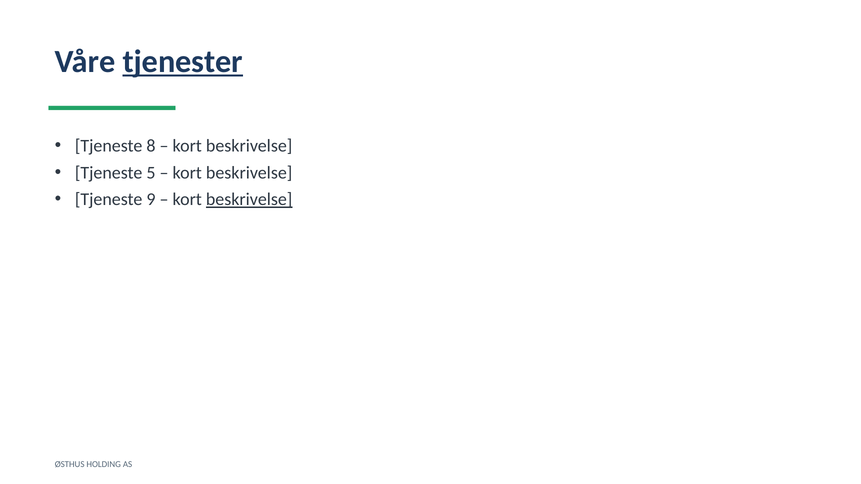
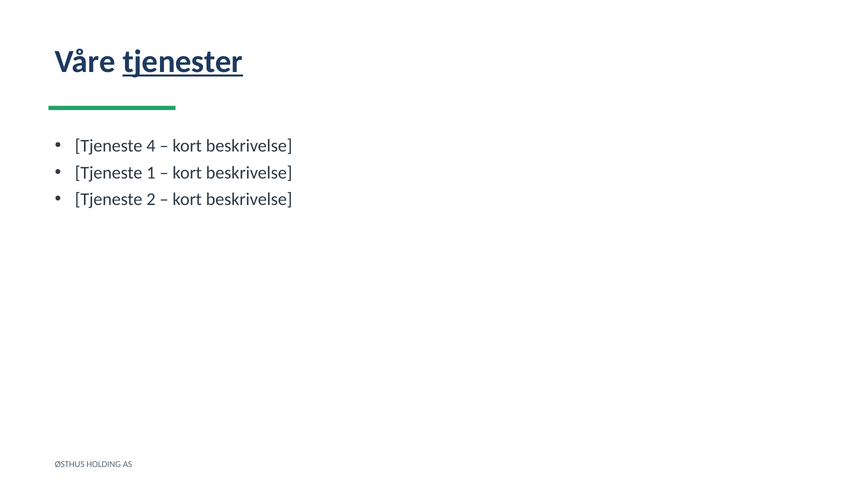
8: 8 -> 4
5: 5 -> 1
9: 9 -> 2
beskrivelse at (249, 200) underline: present -> none
